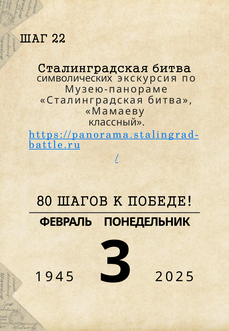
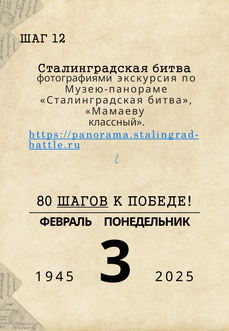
22: 22 -> 12
символических: символических -> фотографиями
ШАГОВ underline: none -> present
